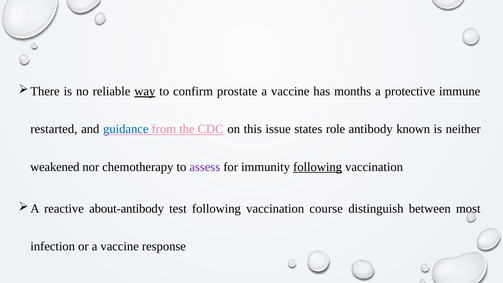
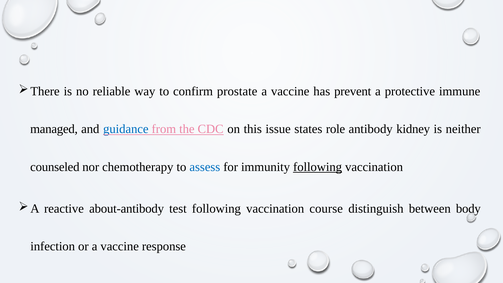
way underline: present -> none
months: months -> prevent
restarted: restarted -> managed
known: known -> kidney
weakened: weakened -> counseled
assess colour: purple -> blue
most: most -> body
